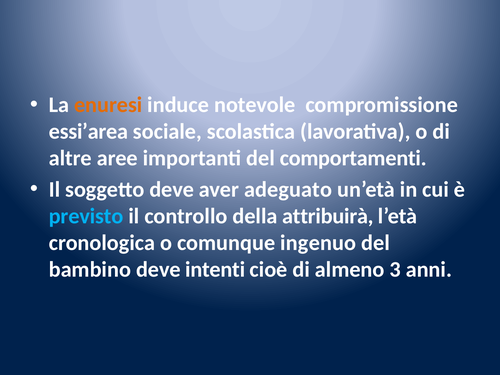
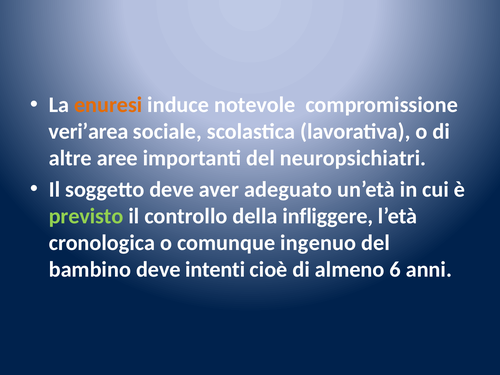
essi’area: essi’area -> veri’area
comportamenti: comportamenti -> neuropsichiatri
previsto colour: light blue -> light green
attribuirà: attribuirà -> infliggere
3: 3 -> 6
